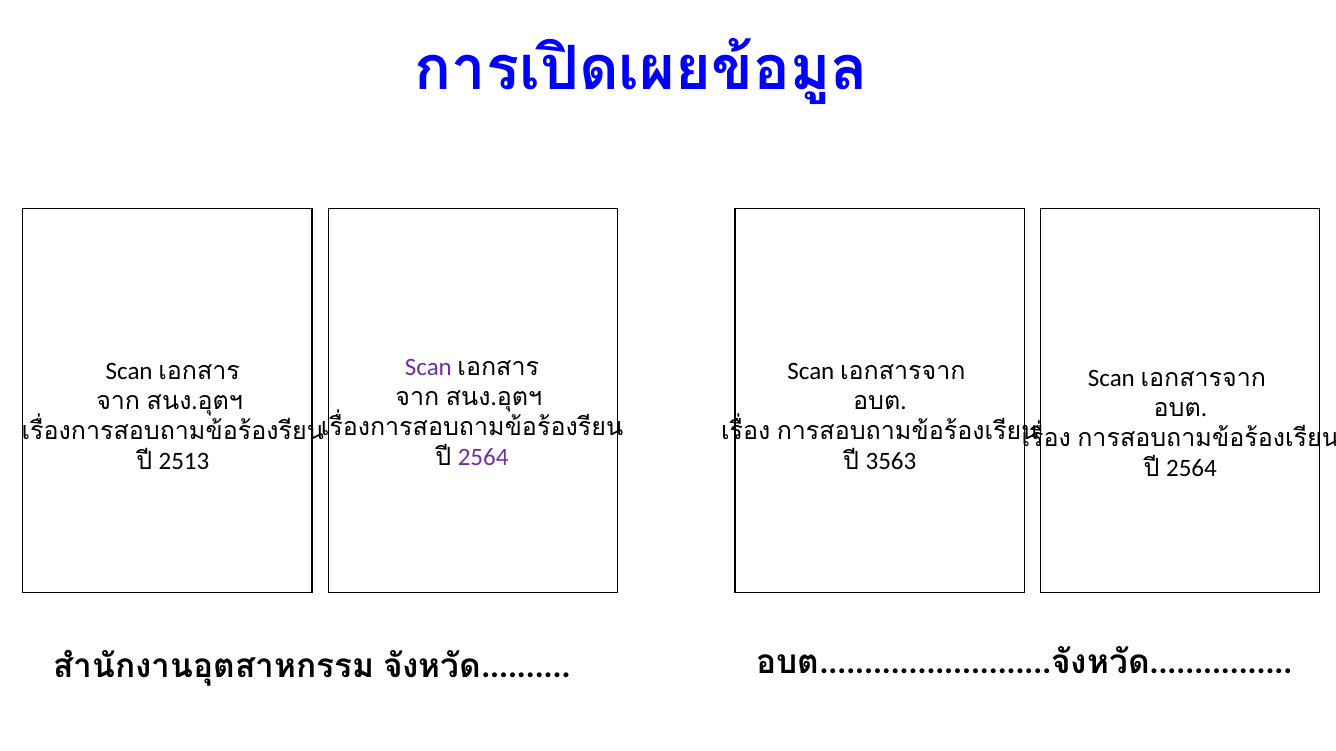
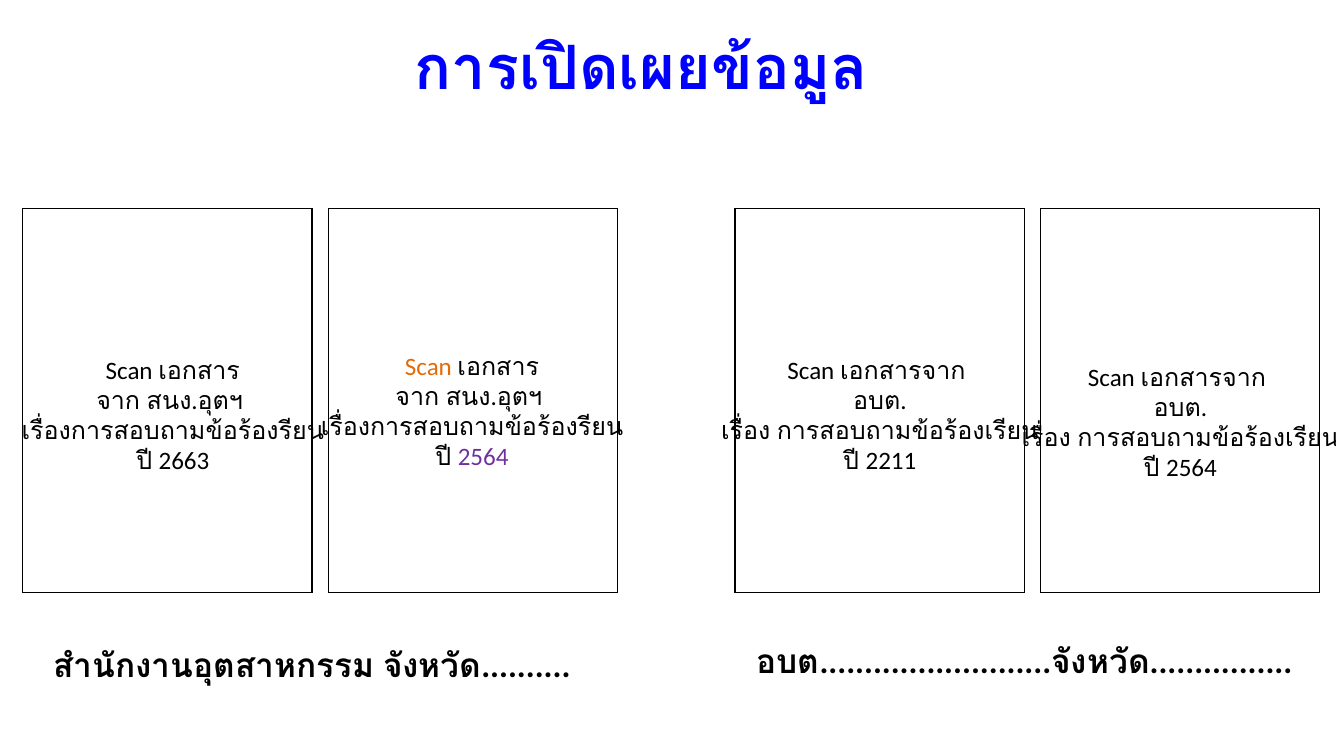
Scan at (428, 368) colour: purple -> orange
2513: 2513 -> 2663
3563: 3563 -> 2211
